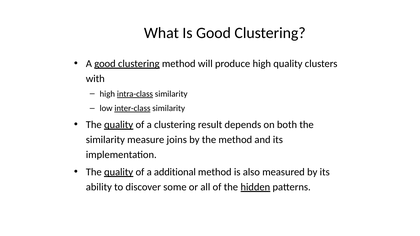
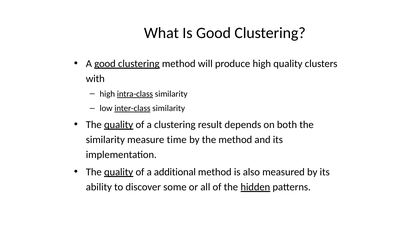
joins: joins -> time
